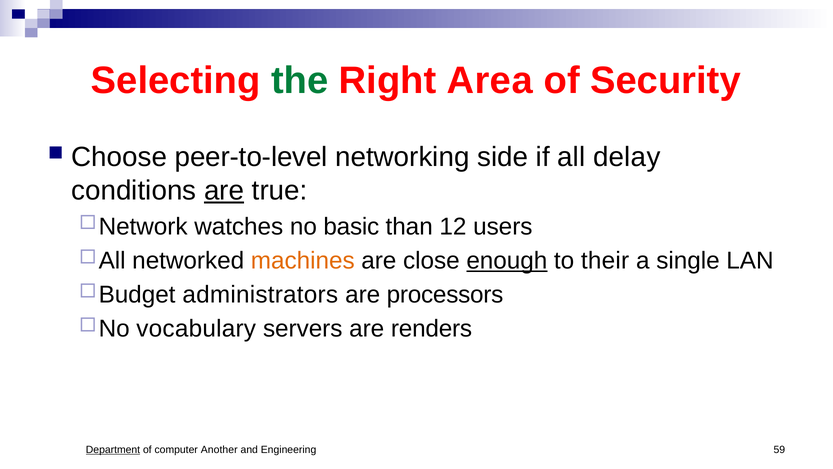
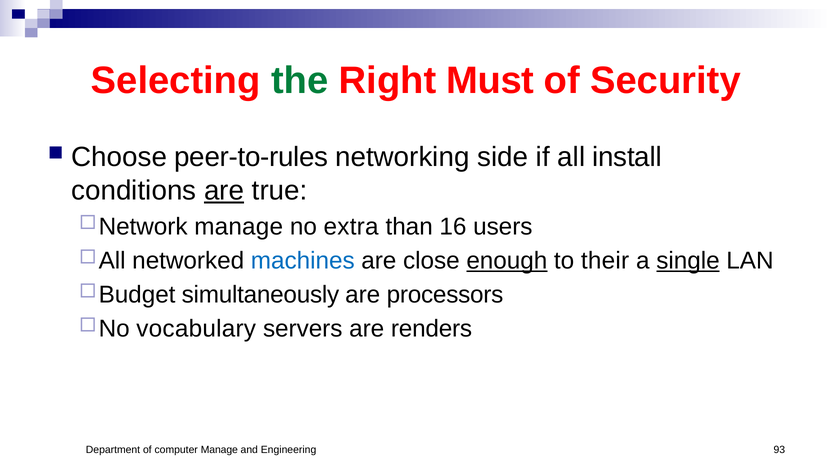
Area: Area -> Must
peer-to-level: peer-to-level -> peer-to-rules
delay: delay -> install
watches at (239, 226): watches -> manage
basic: basic -> extra
12: 12 -> 16
machines colour: orange -> blue
single underline: none -> present
administrators: administrators -> simultaneously
Department underline: present -> none
computer Another: Another -> Manage
59: 59 -> 93
